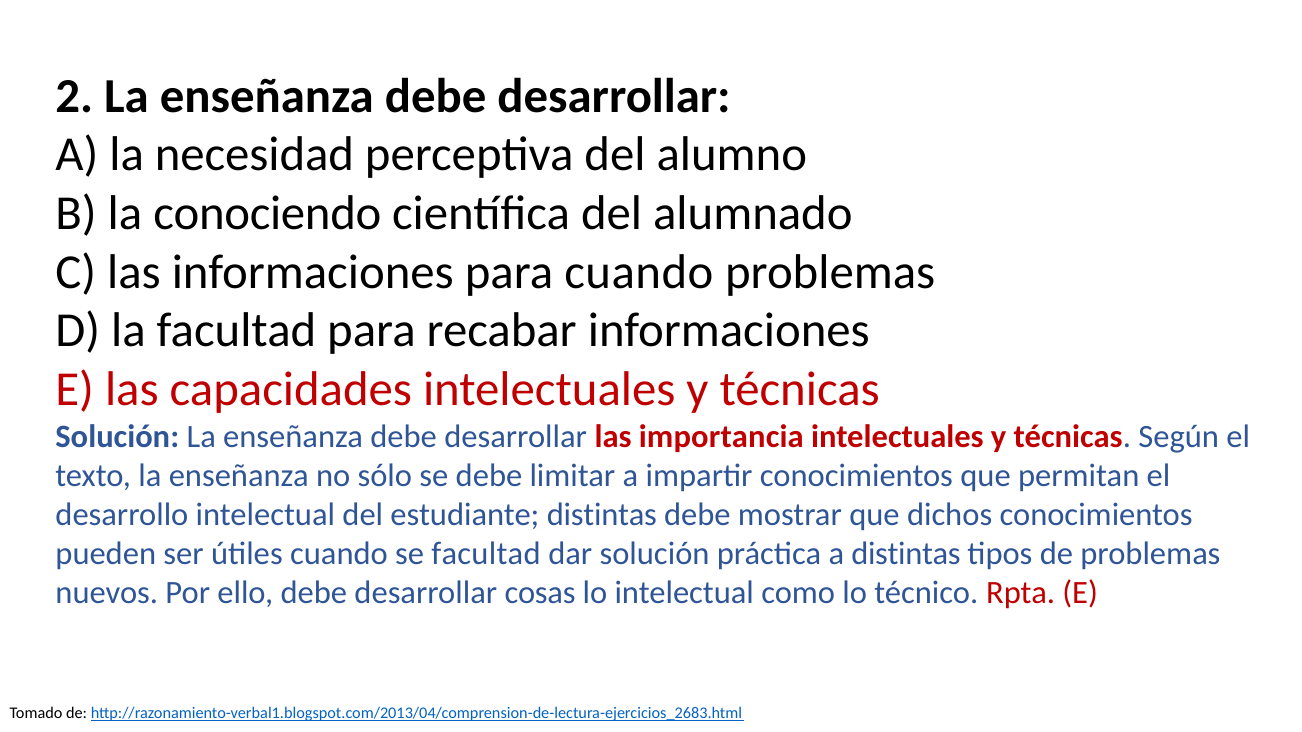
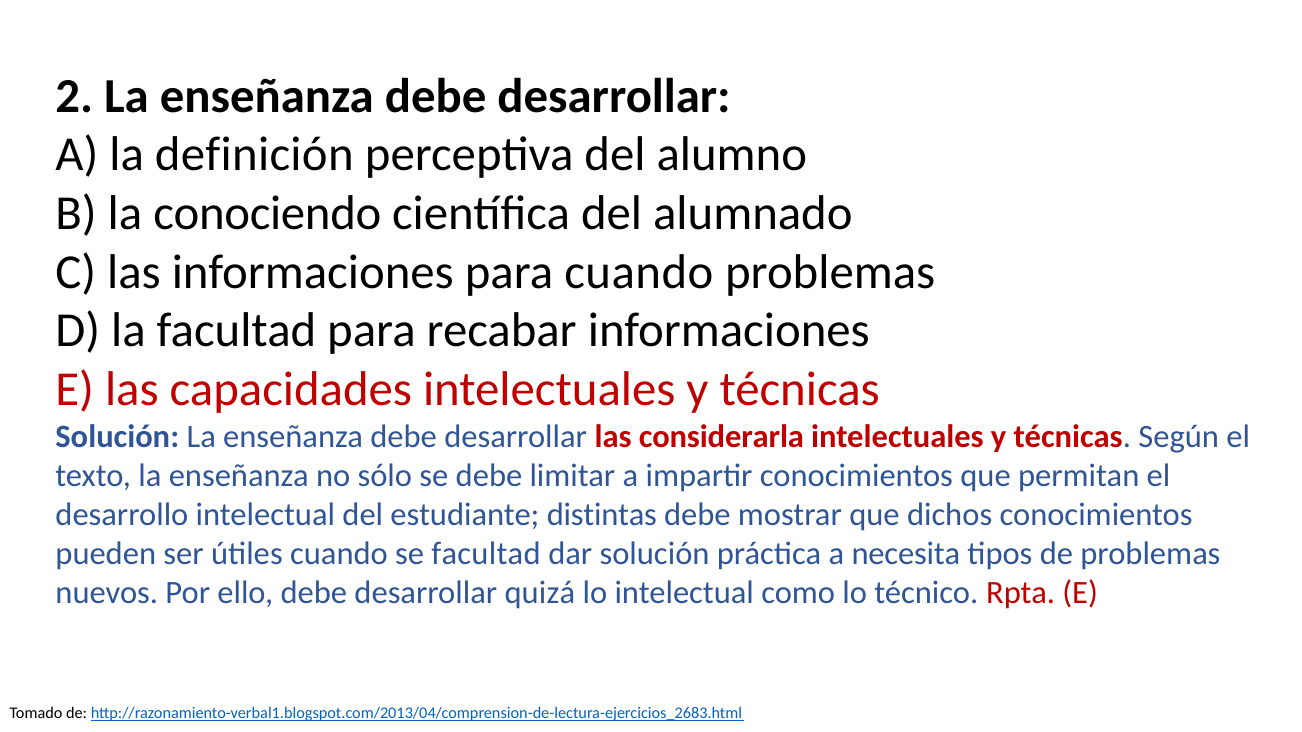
necesidad: necesidad -> definición
importancia: importancia -> considerarla
a distintas: distintas -> necesita
cosas: cosas -> quizá
